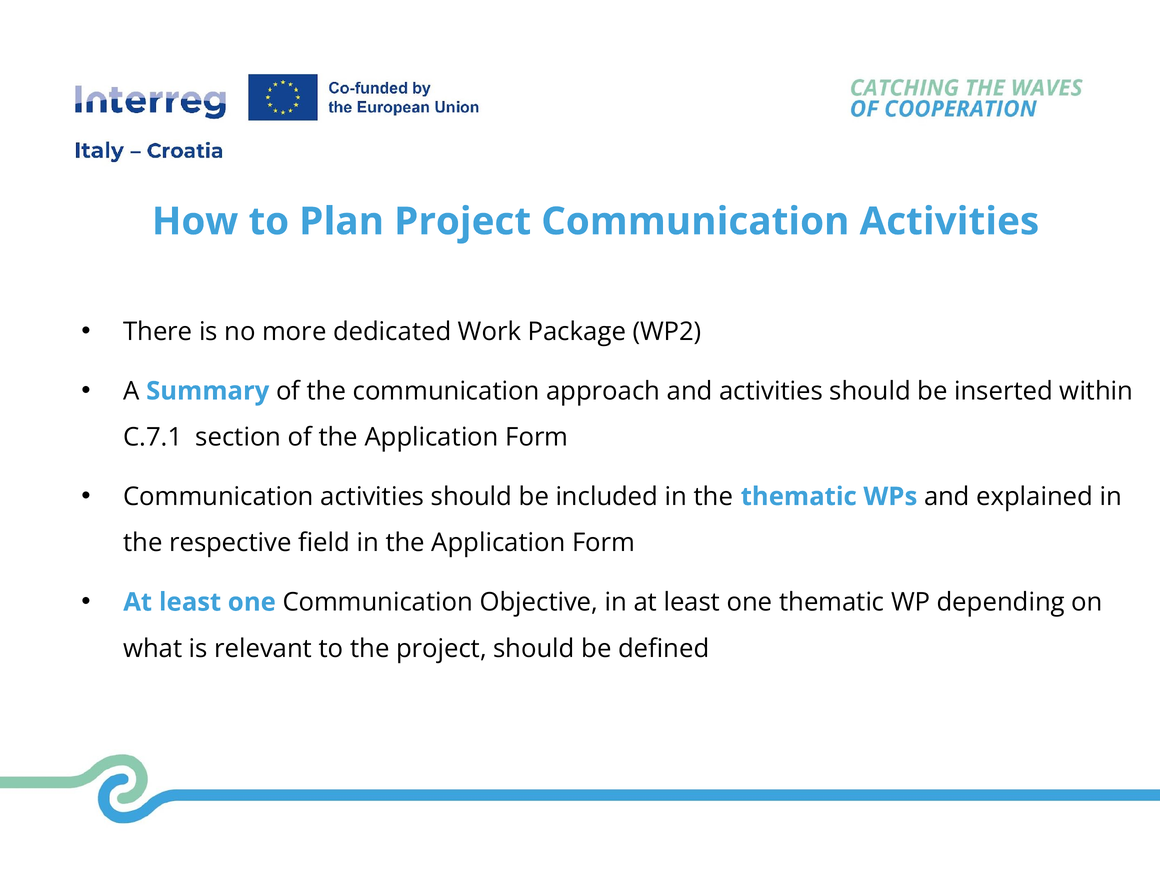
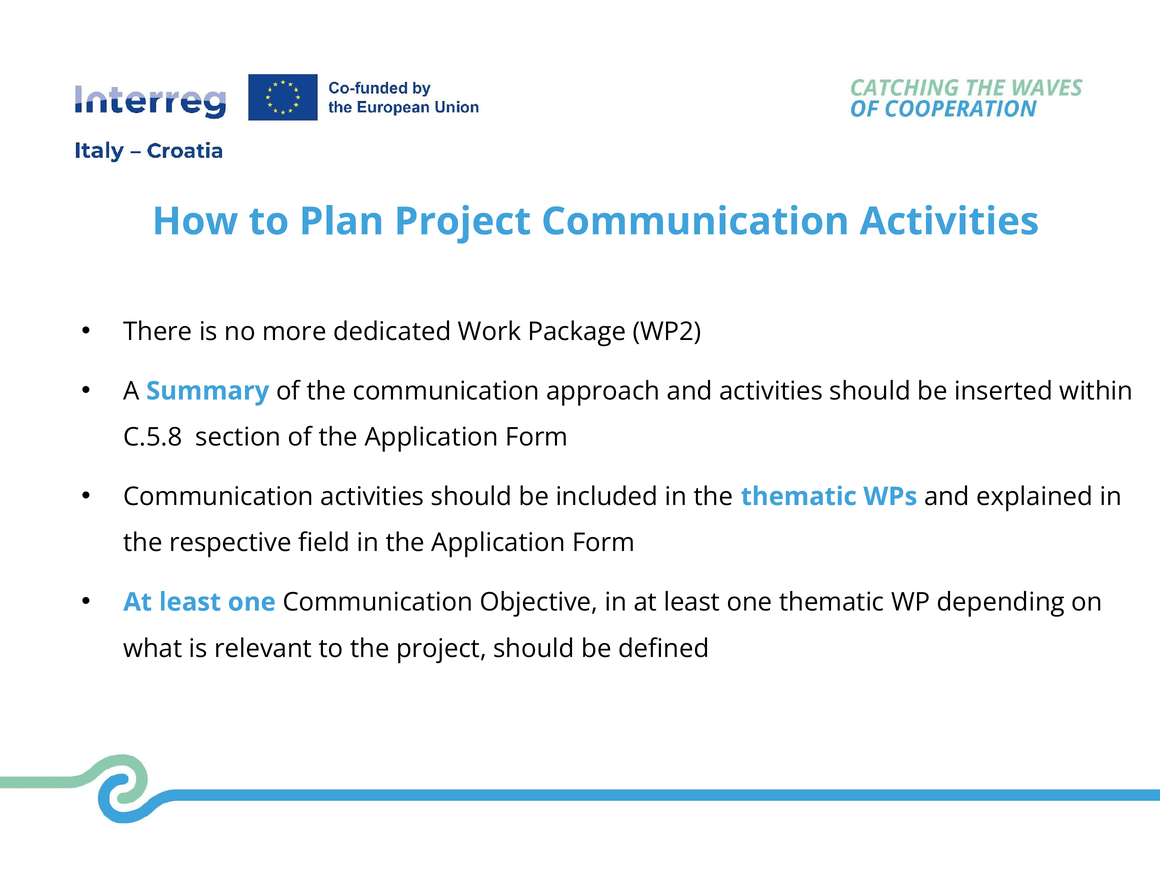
C.7.1: C.7.1 -> C.5.8
